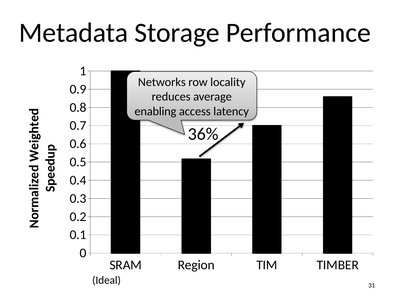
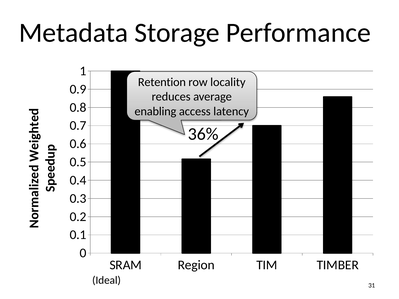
Networks: Networks -> Retention
